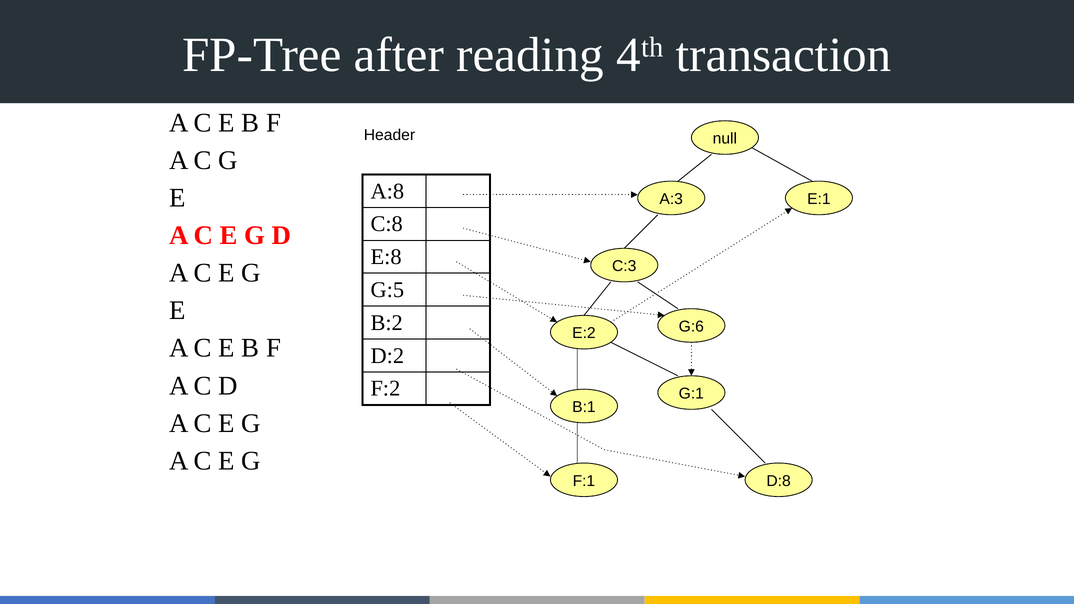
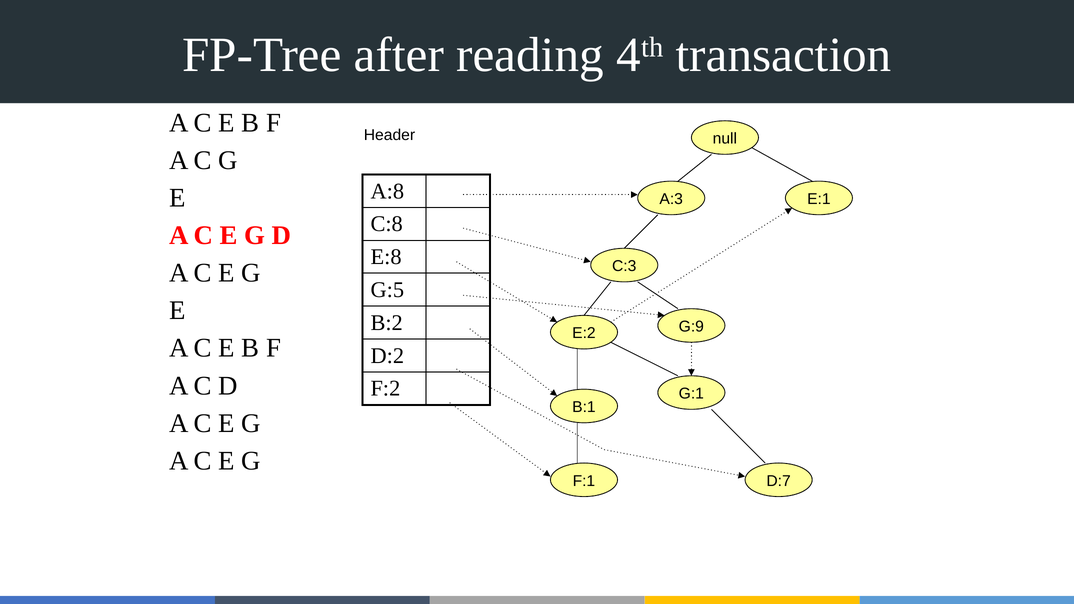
G:6: G:6 -> G:9
D:8: D:8 -> D:7
